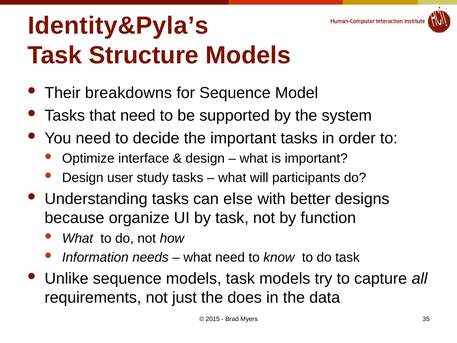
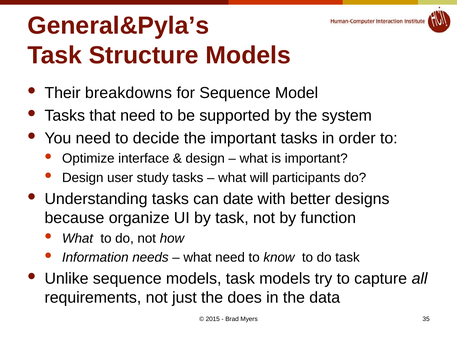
Identity&Pyla’s: Identity&Pyla’s -> General&Pyla’s
else: else -> date
